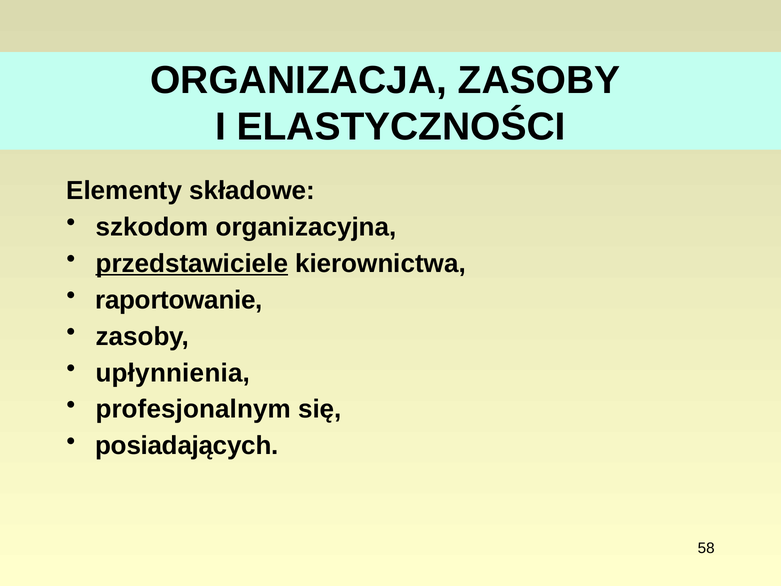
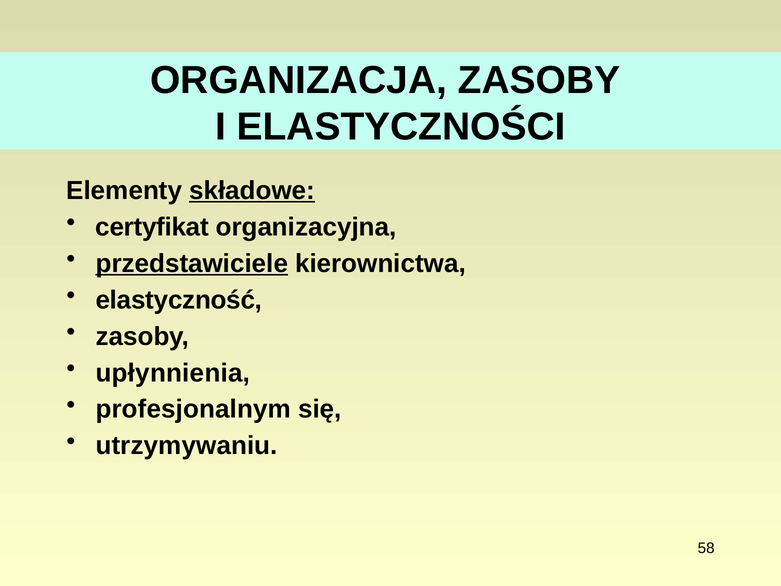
składowe underline: none -> present
szkodom: szkodom -> certyfikat
raportowanie: raportowanie -> elastyczność
posiadających: posiadających -> utrzymywaniu
